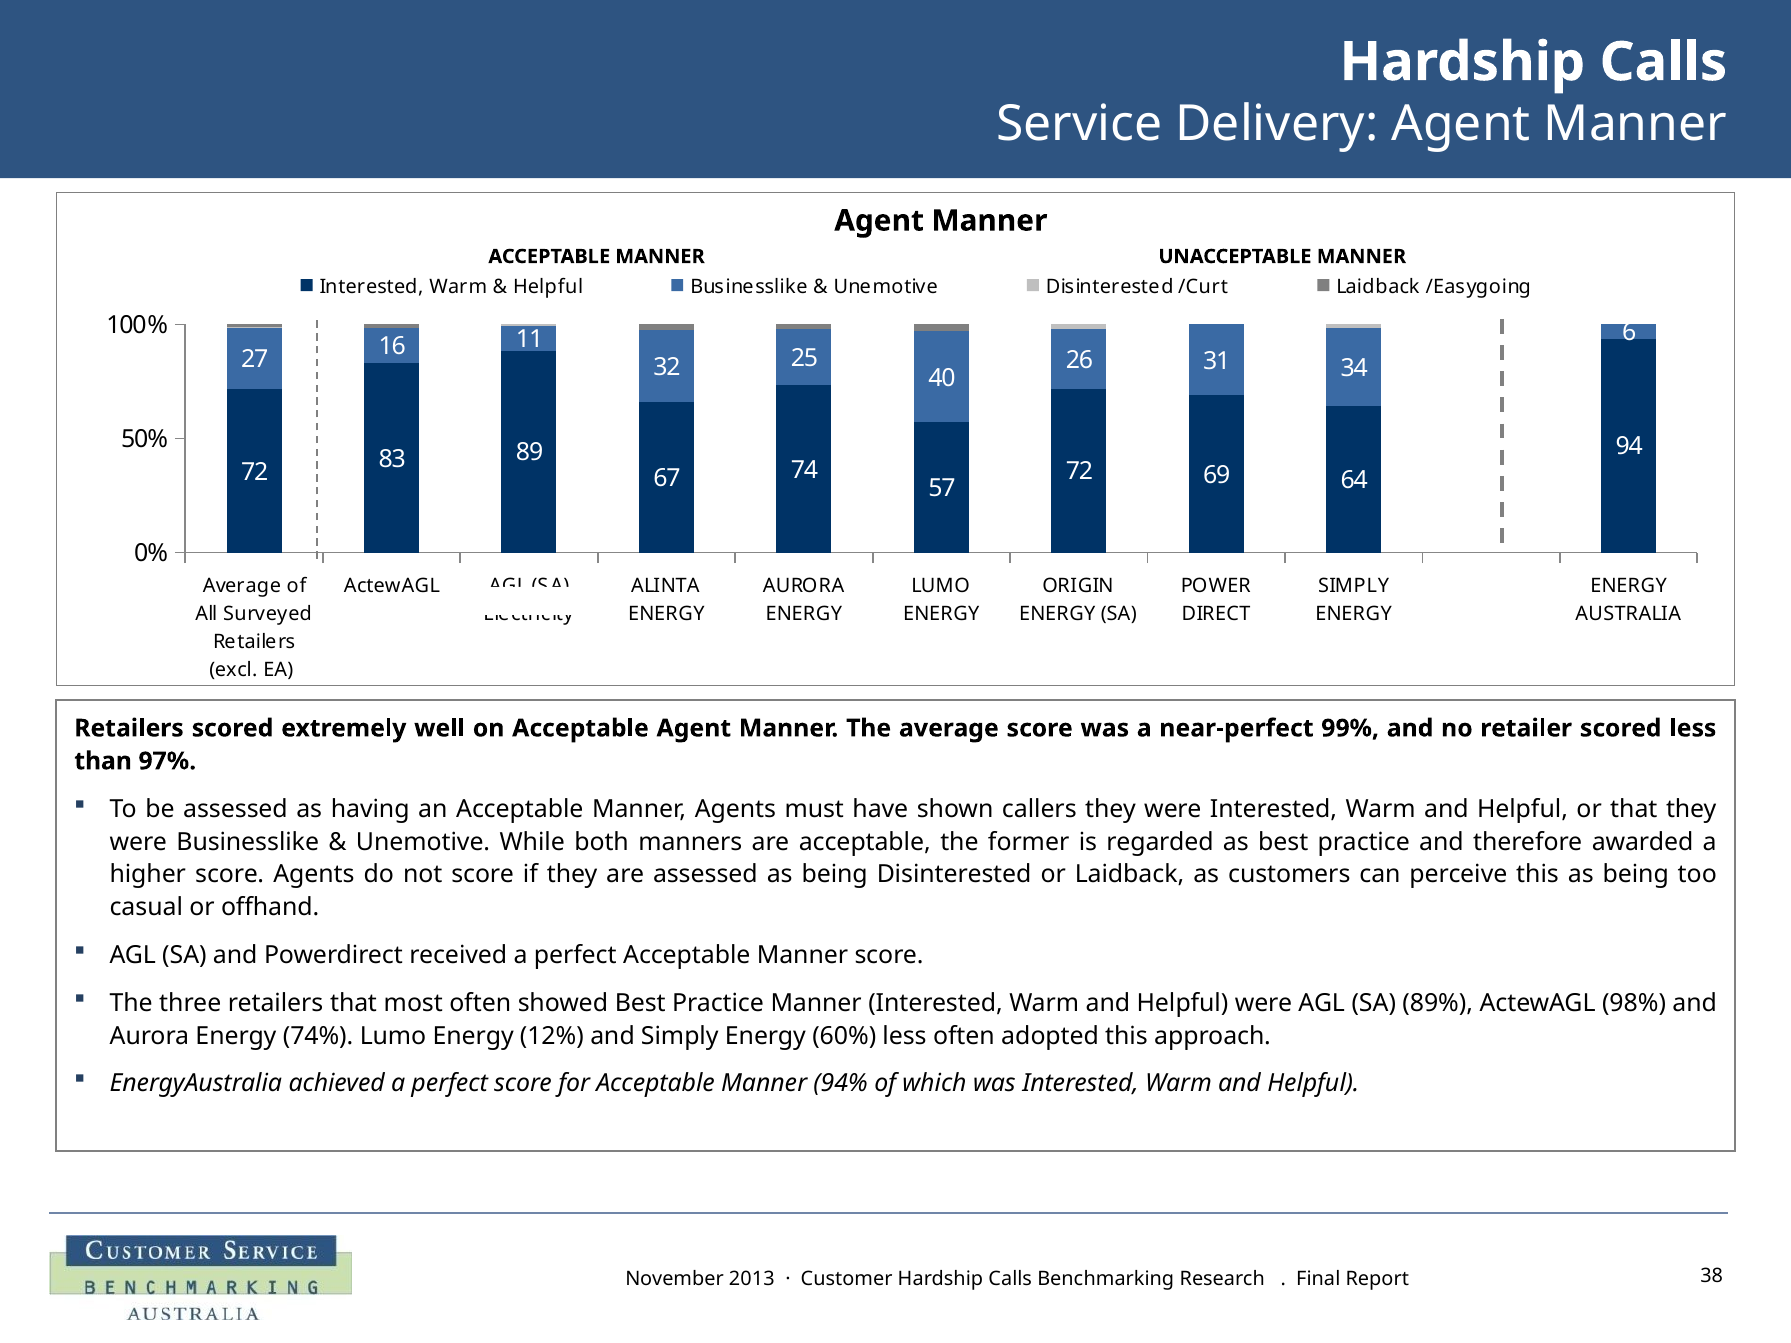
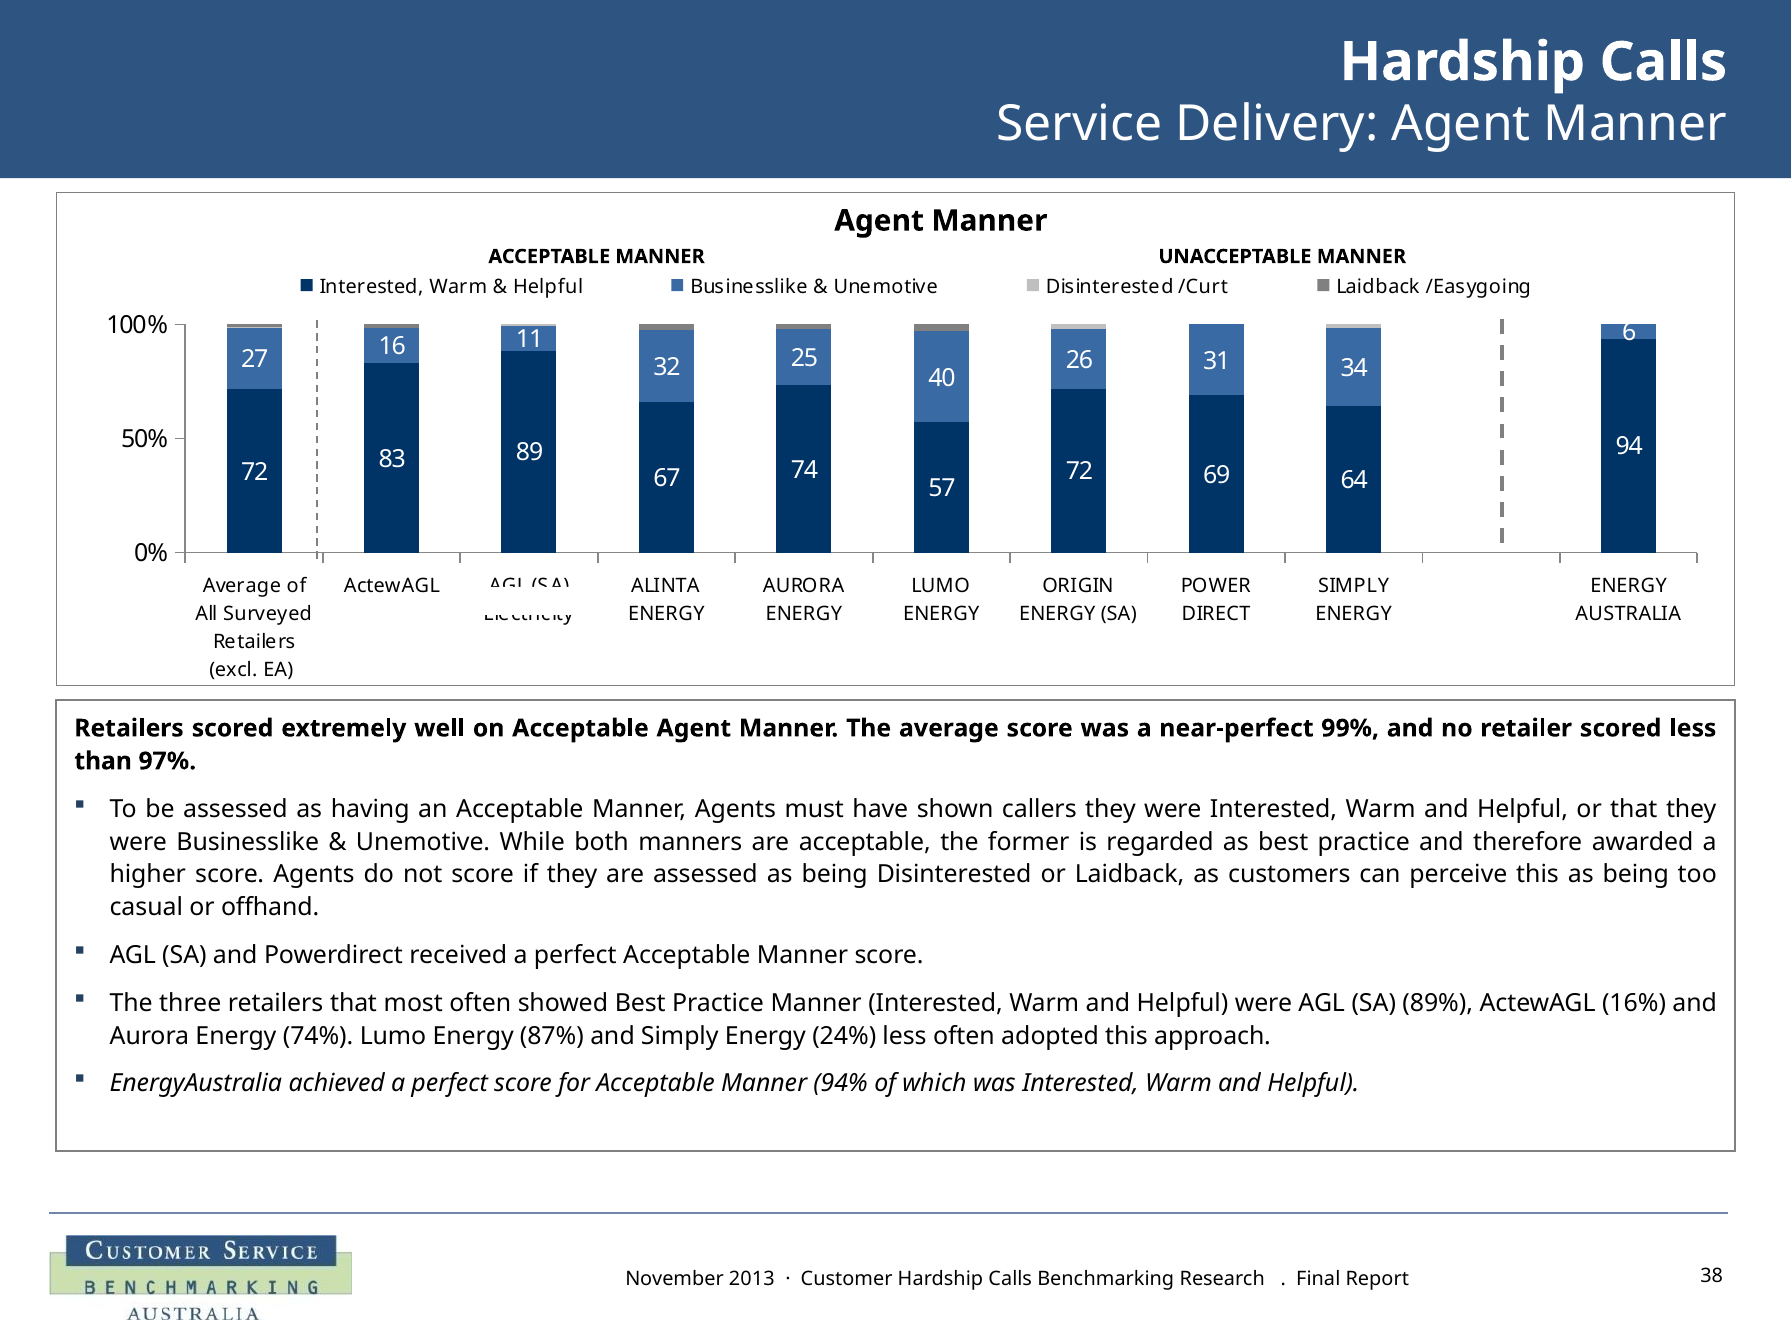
98%: 98% -> 16%
12%: 12% -> 87%
60%: 60% -> 24%
